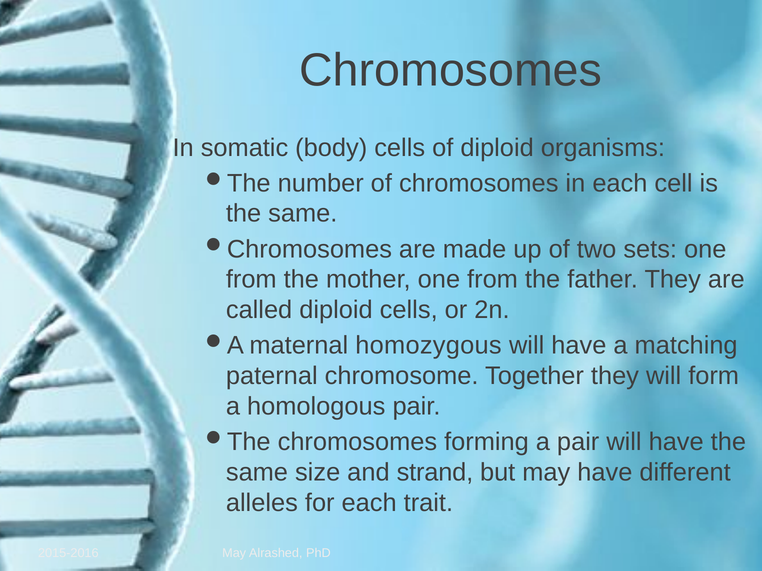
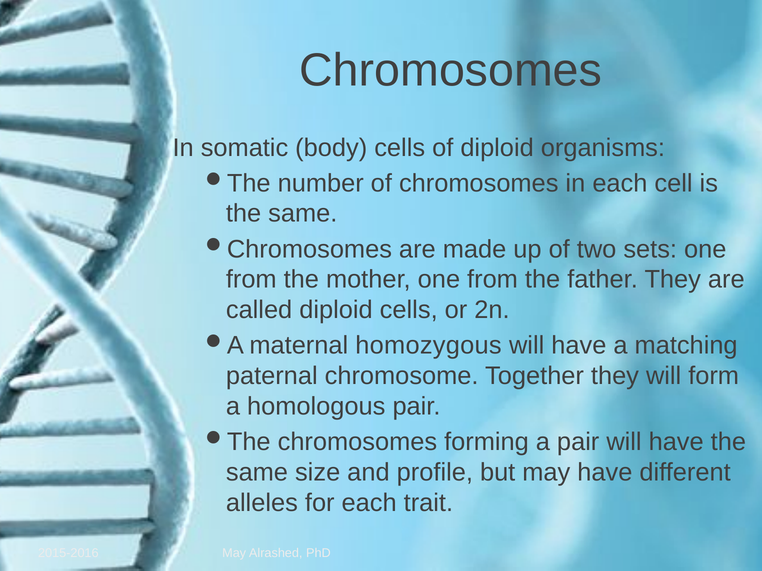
strand: strand -> profile
